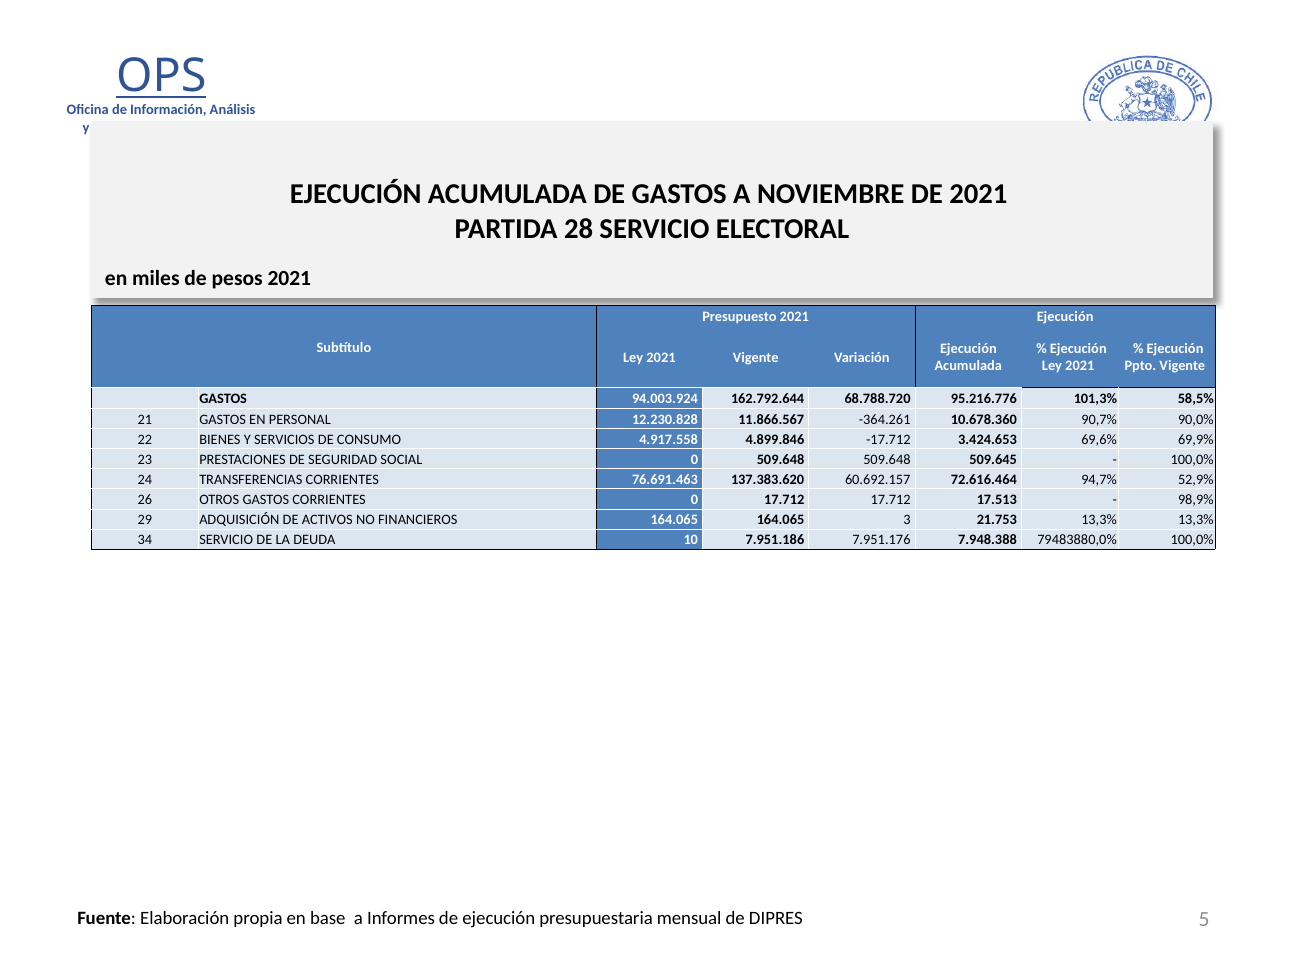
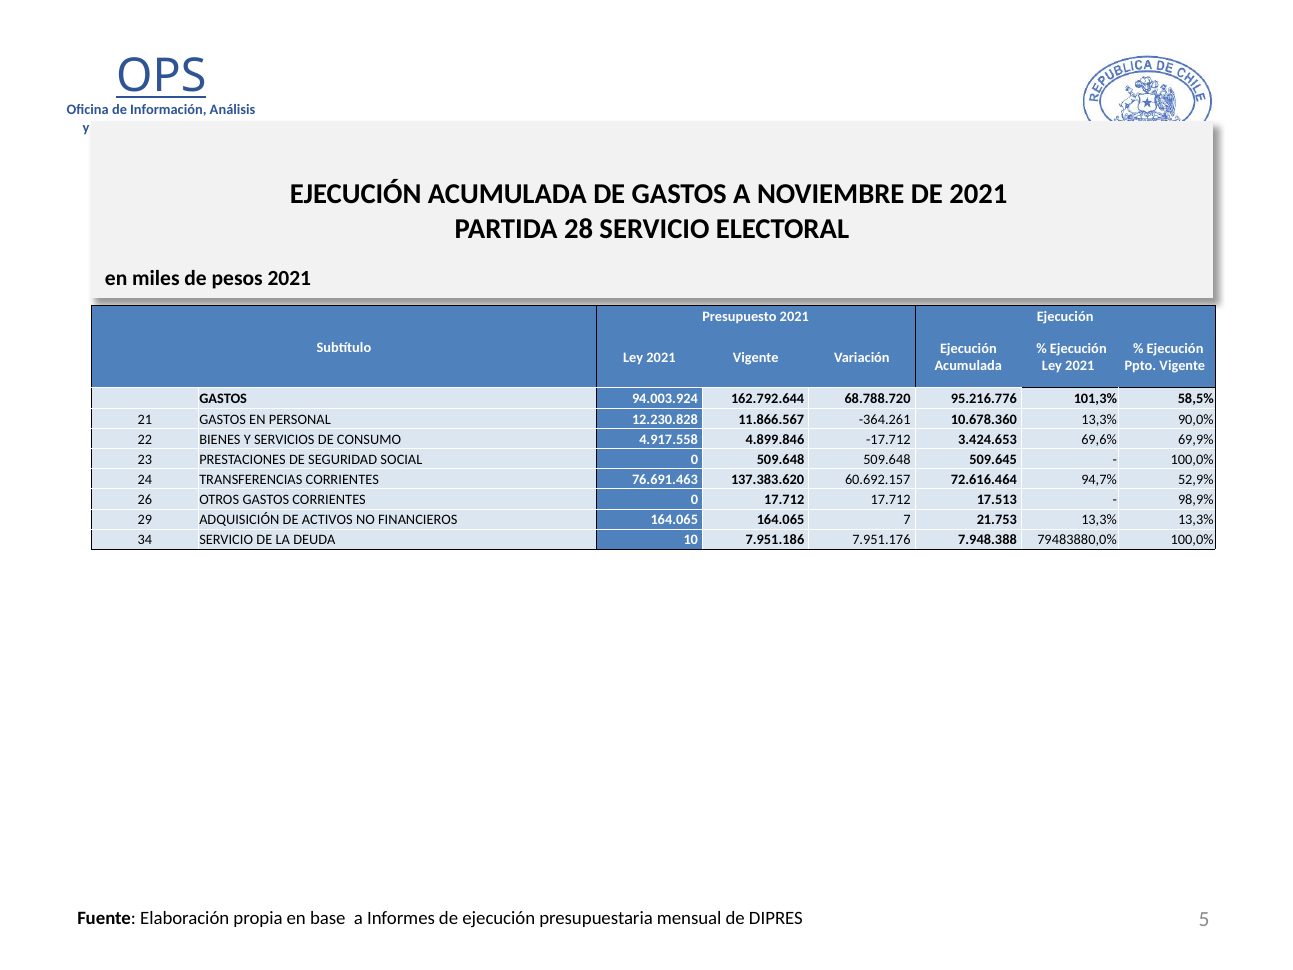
10.678.360 90,7%: 90,7% -> 13,3%
3: 3 -> 7
